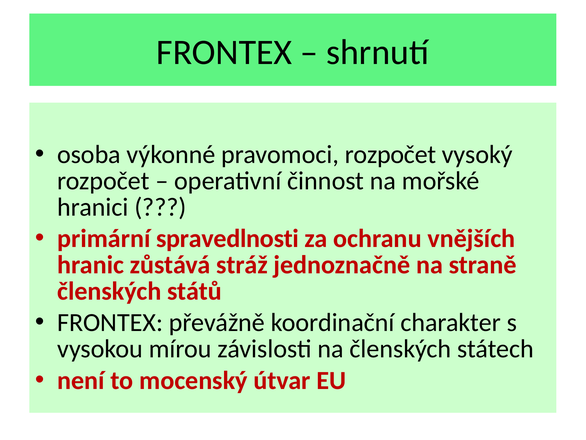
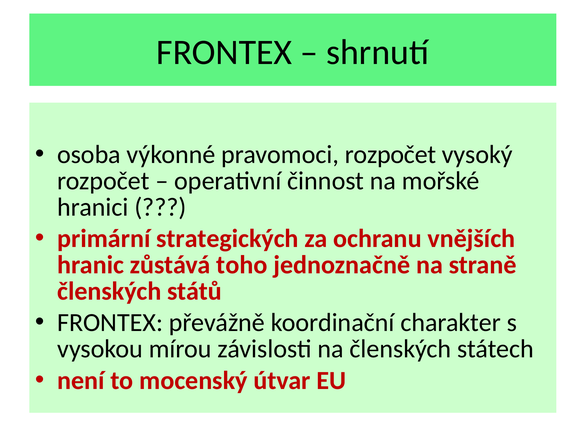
spravedlnosti: spravedlnosti -> strategických
stráž: stráž -> toho
